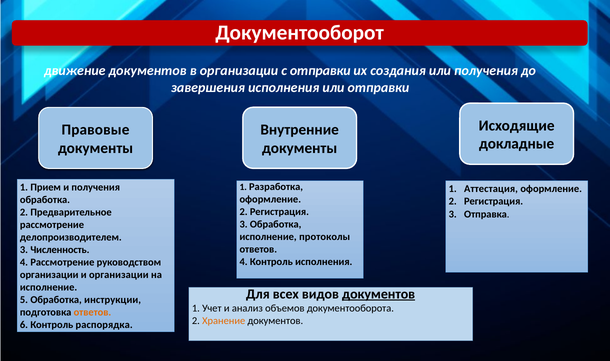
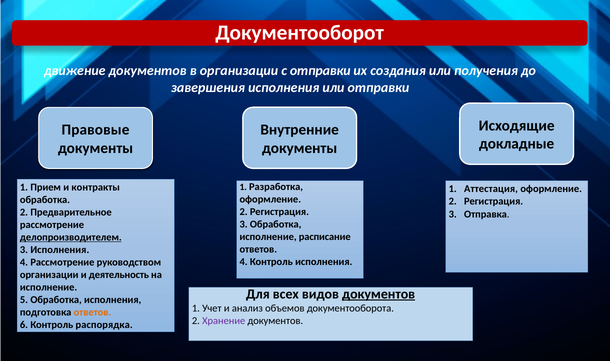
и получения: получения -> контракты
протоколы: протоколы -> расписание
делопроизводителем underline: none -> present
3 Численность: Численность -> Исполнения
и организации: организации -> деятельность
Обработка инструкции: инструкции -> исполнения
Хранение colour: orange -> purple
